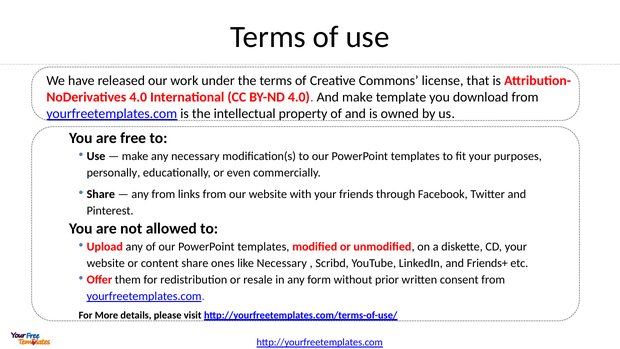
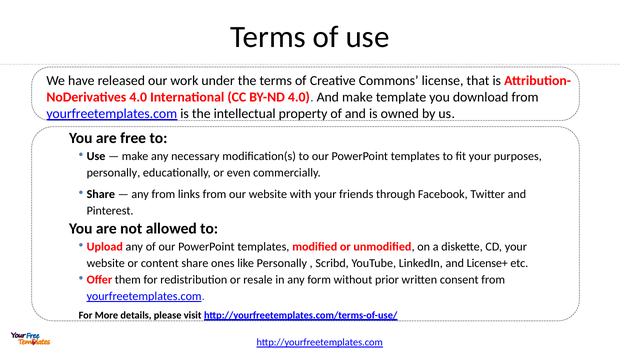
like Necessary: Necessary -> Personally
Friends+: Friends+ -> License+
